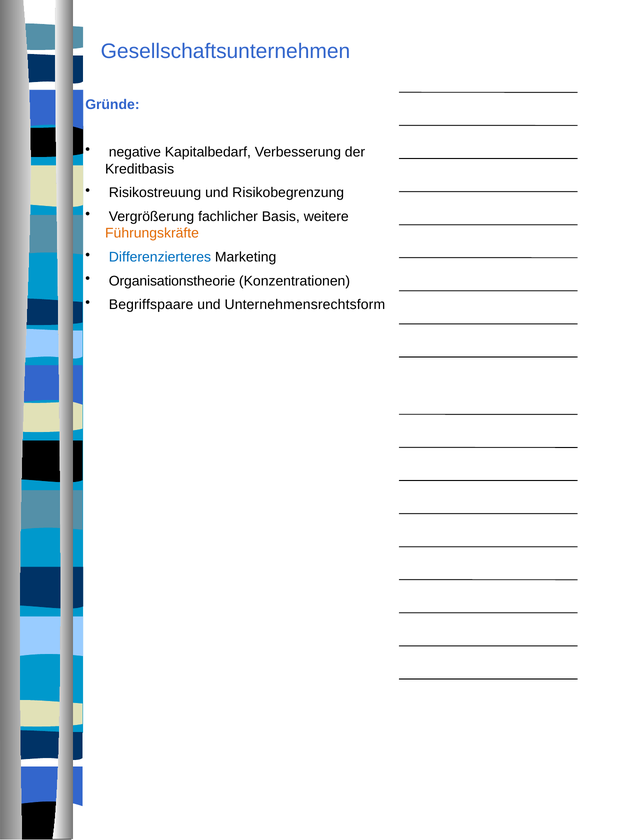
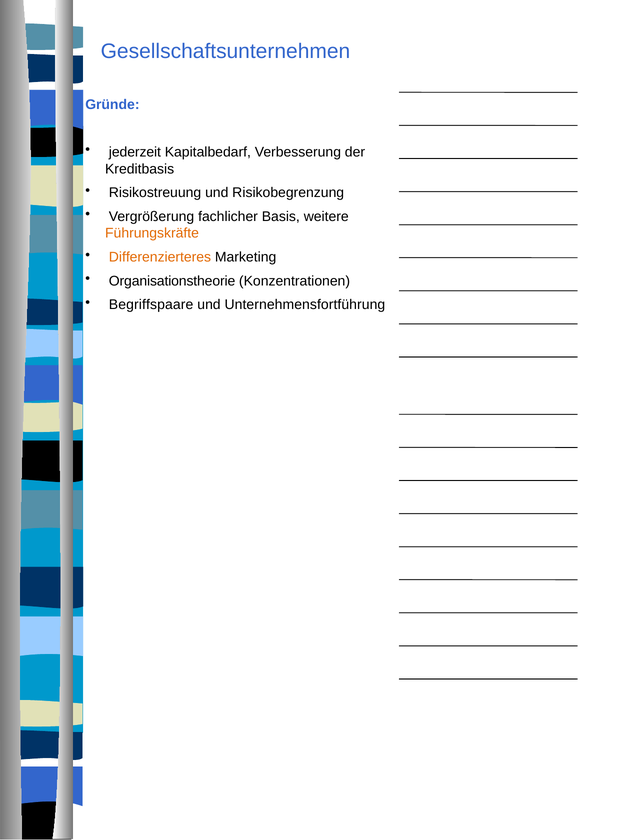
negative: negative -> jederzeit
Differenzierteres colour: blue -> orange
Unternehmensrechtsform: Unternehmensrechtsform -> Unternehmensfortführung
